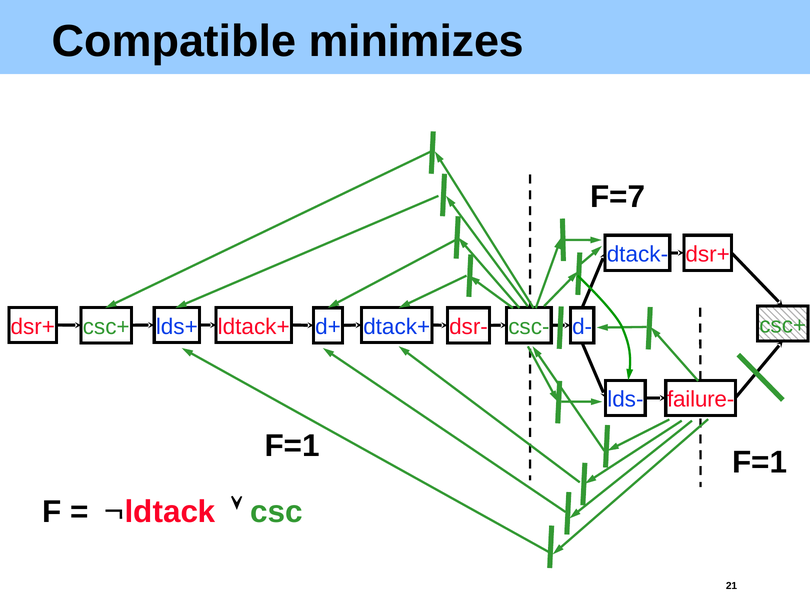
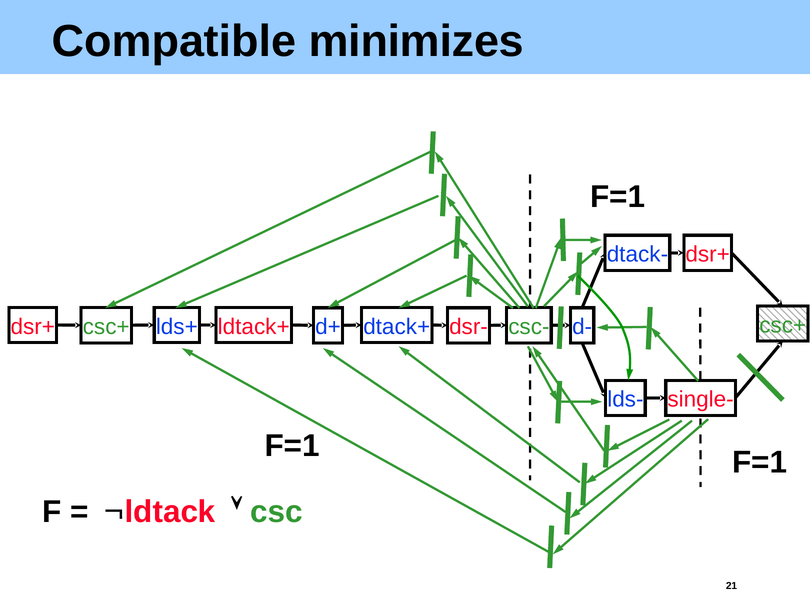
F=7 at (618, 197): F=7 -> F=1
failure-: failure- -> single-
